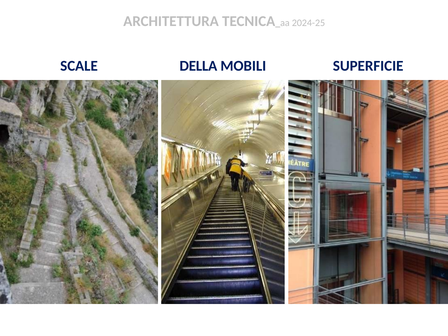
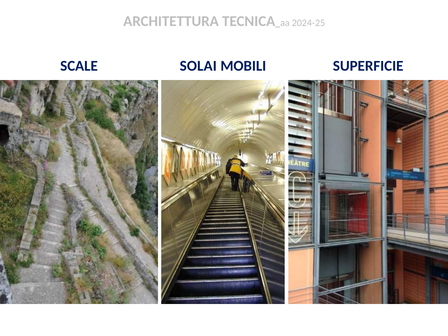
DELLA: DELLA -> SOLAI
